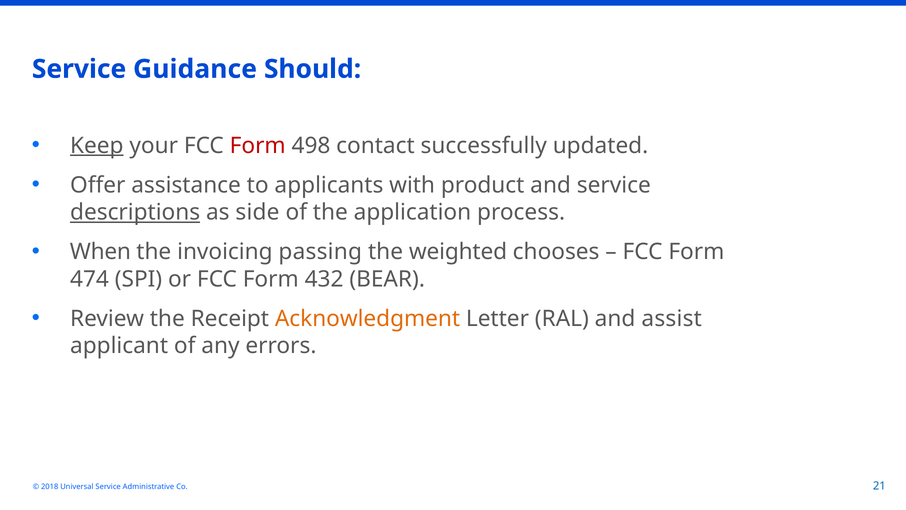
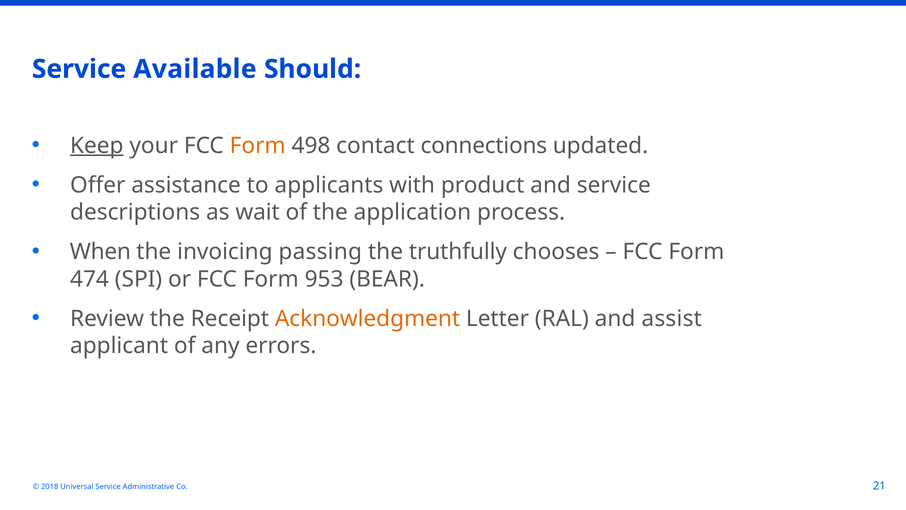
Guidance: Guidance -> Available
Form at (258, 146) colour: red -> orange
successfully: successfully -> connections
descriptions underline: present -> none
side: side -> wait
weighted: weighted -> truthfully
432: 432 -> 953
